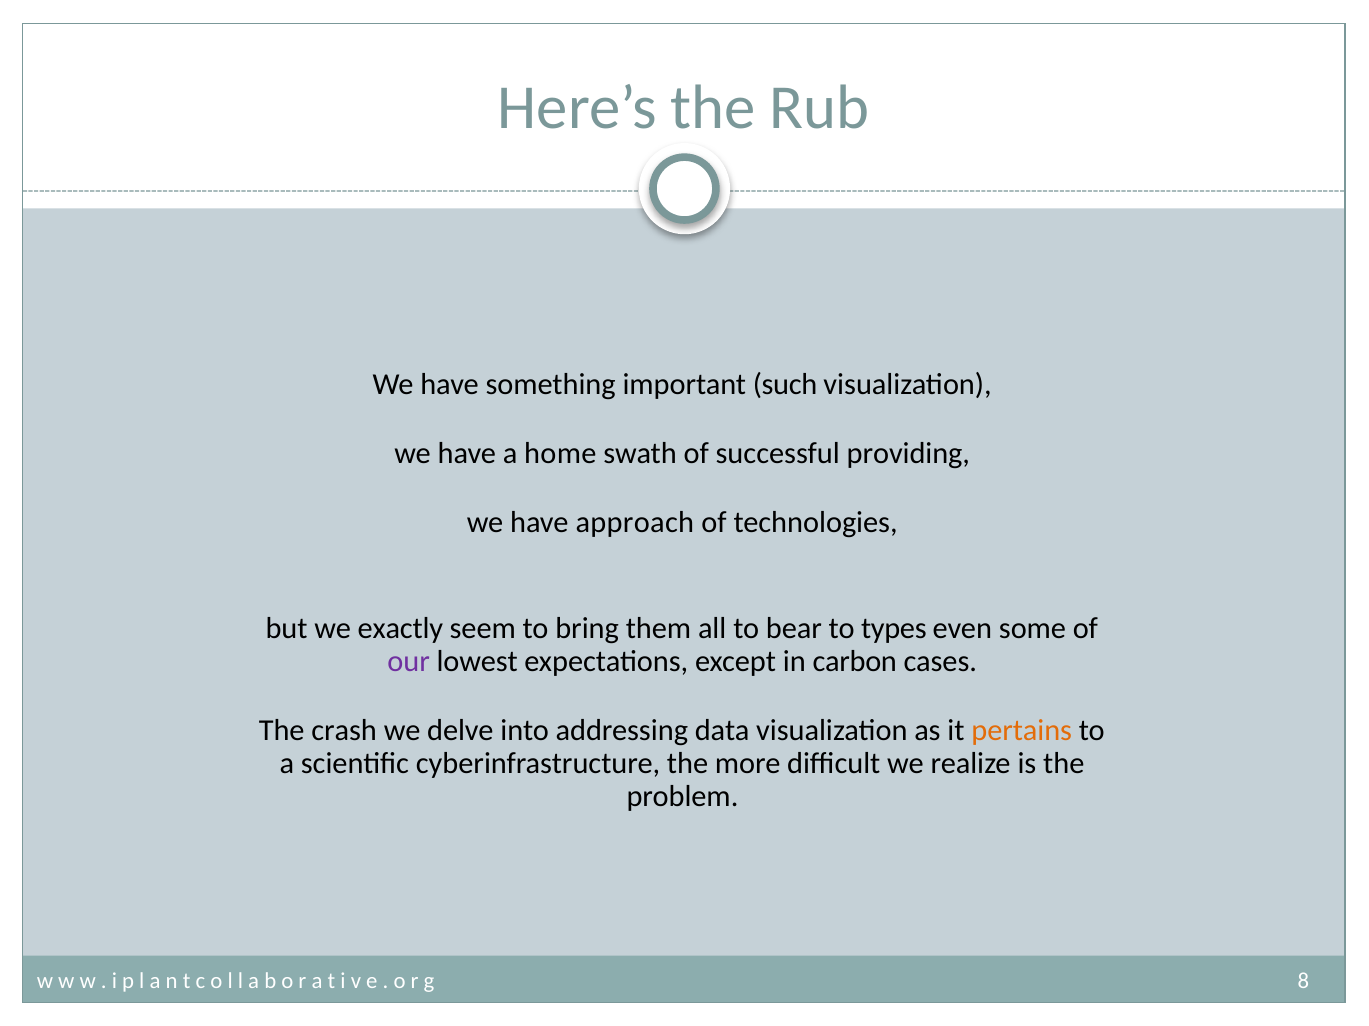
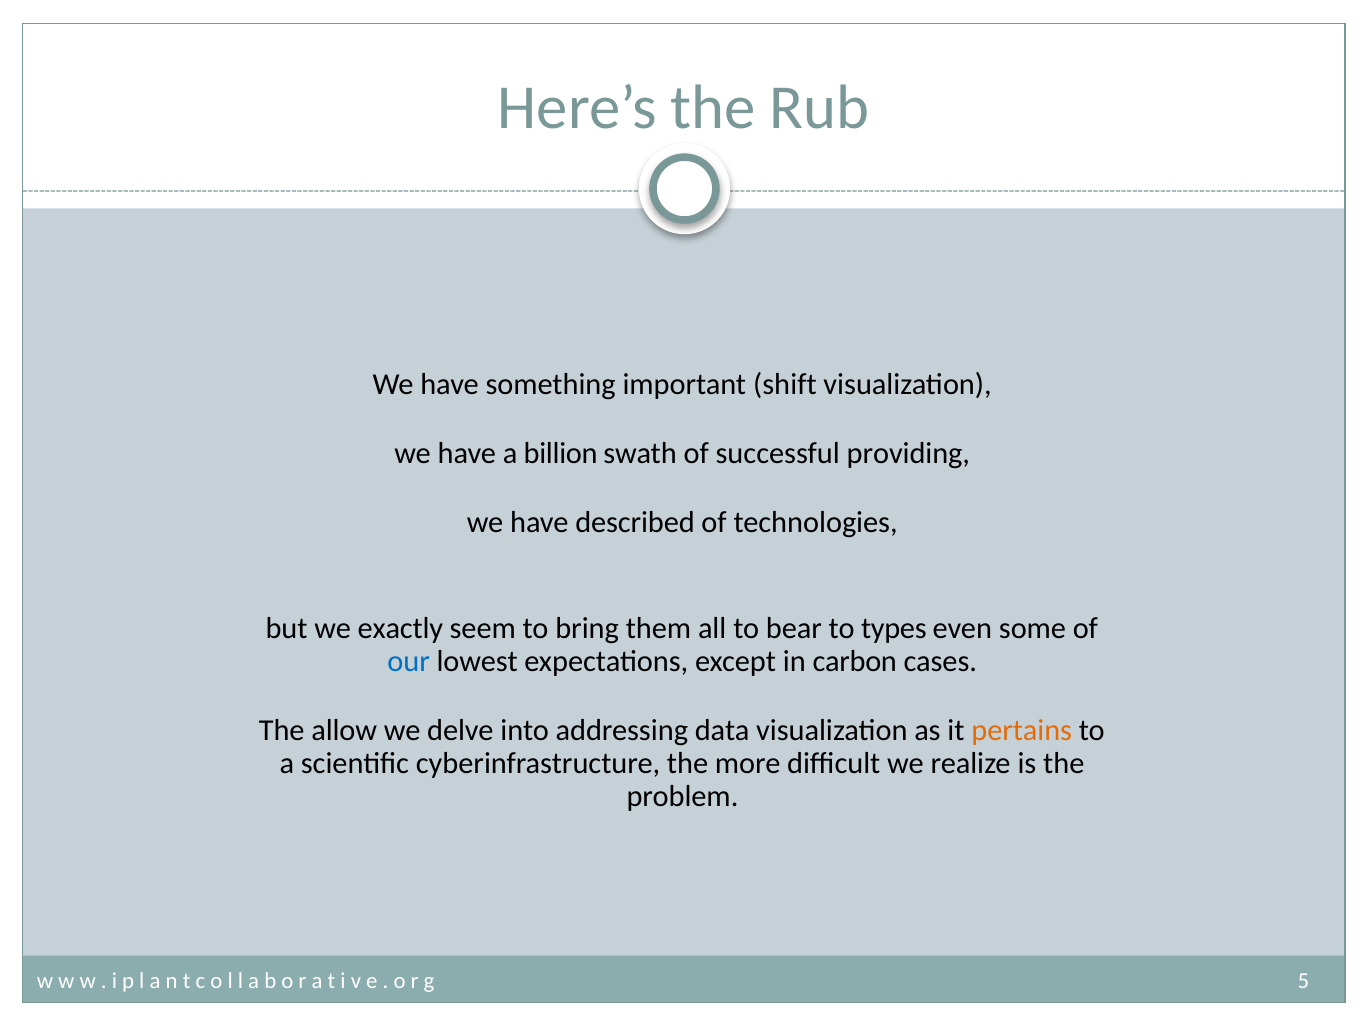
such: such -> shift
home: home -> billion
approach: approach -> described
our colour: purple -> blue
crash: crash -> allow
8: 8 -> 5
